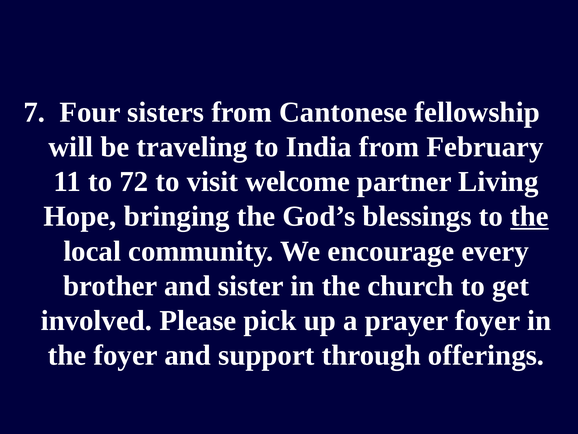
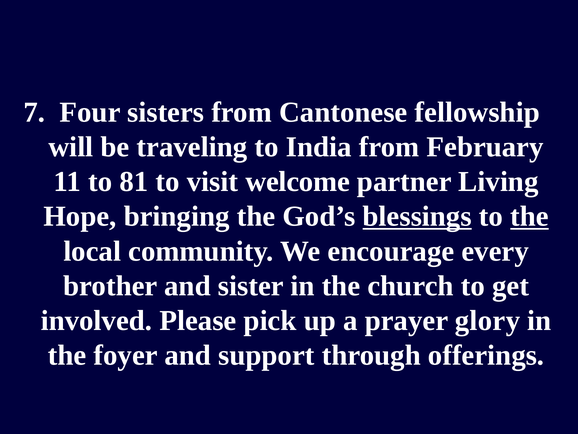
72: 72 -> 81
blessings underline: none -> present
prayer foyer: foyer -> glory
